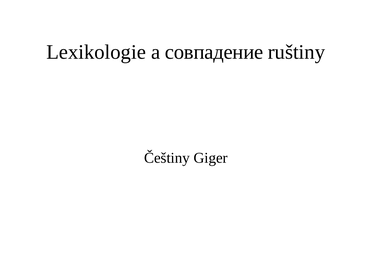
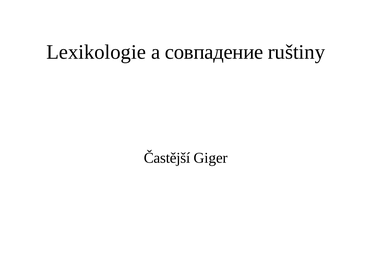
Češtiny: Češtiny -> Častější
